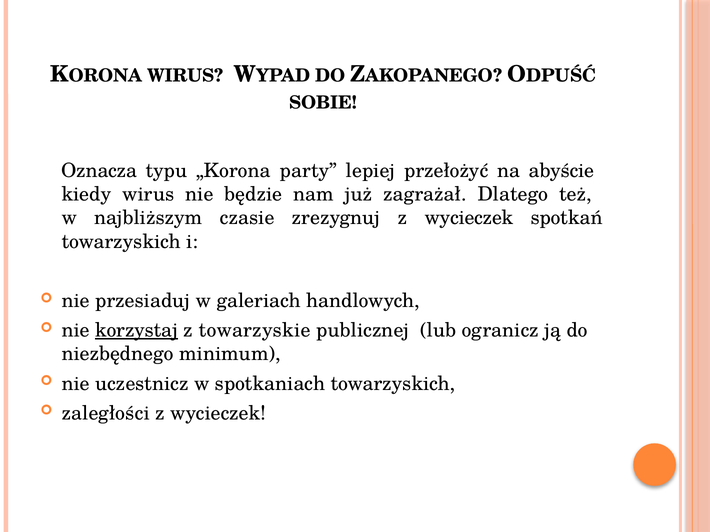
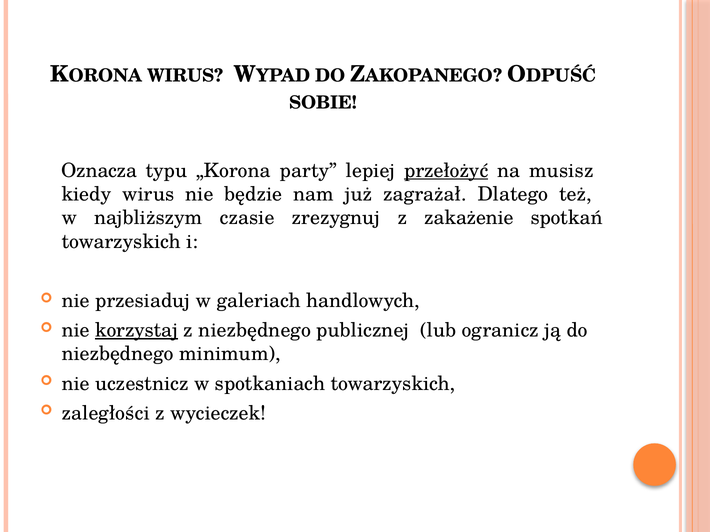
przełożyć underline: none -> present
abyście: abyście -> musisz
zrezygnuj z wycieczek: wycieczek -> zakażenie
z towarzyskie: towarzyskie -> niezbędnego
